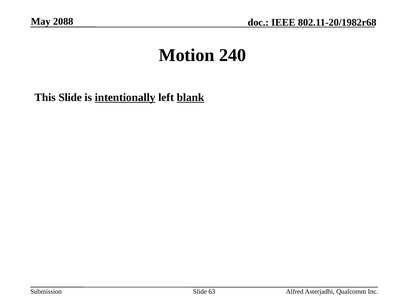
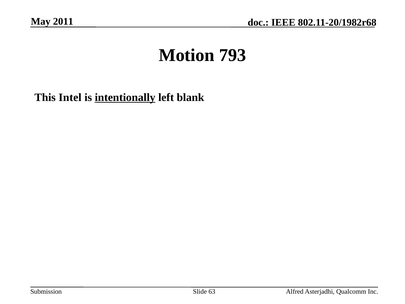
2088: 2088 -> 2011
240: 240 -> 793
This Slide: Slide -> Intel
blank underline: present -> none
